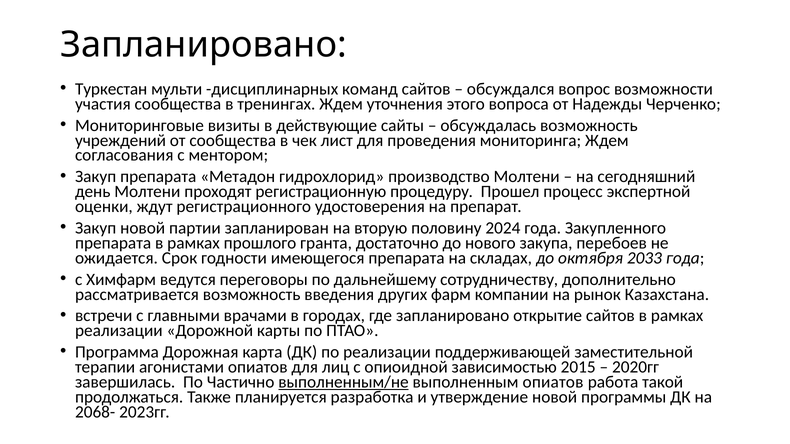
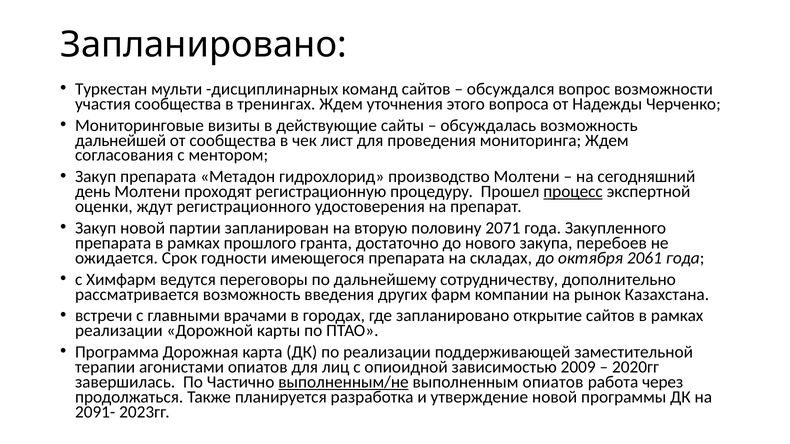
учреждений: учреждений -> дальнейшей
процесс underline: none -> present
2024: 2024 -> 2071
2033: 2033 -> 2061
2015: 2015 -> 2009
такой: такой -> через
2068-: 2068- -> 2091-
